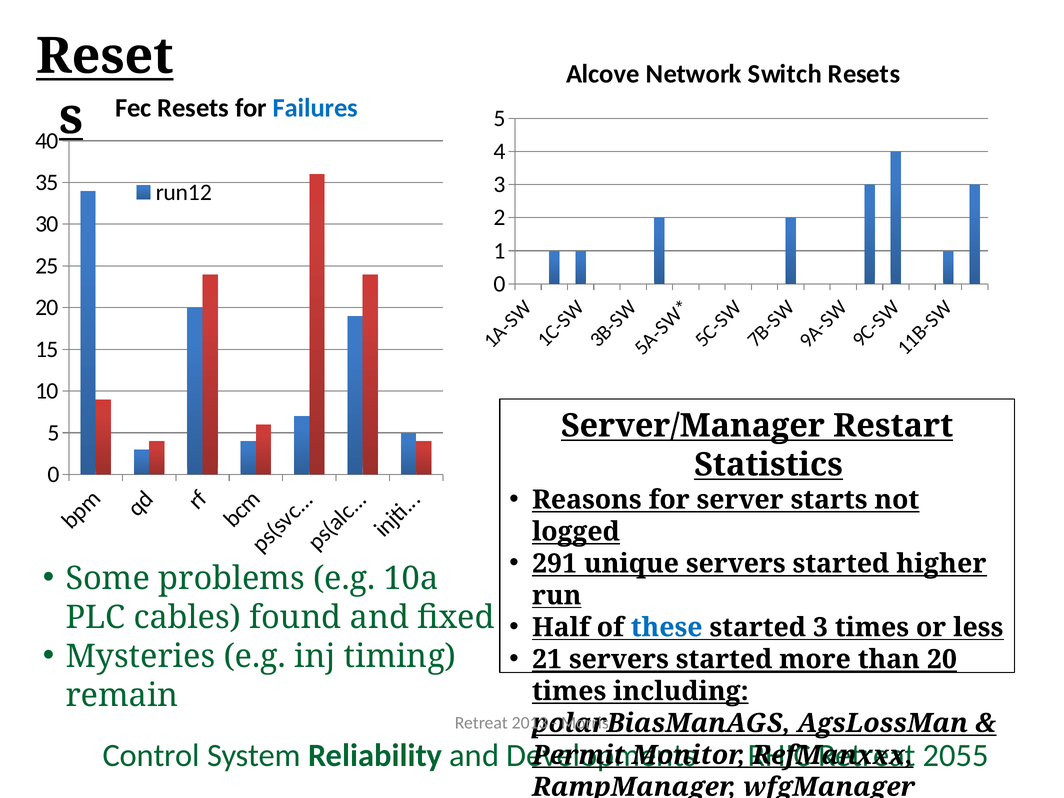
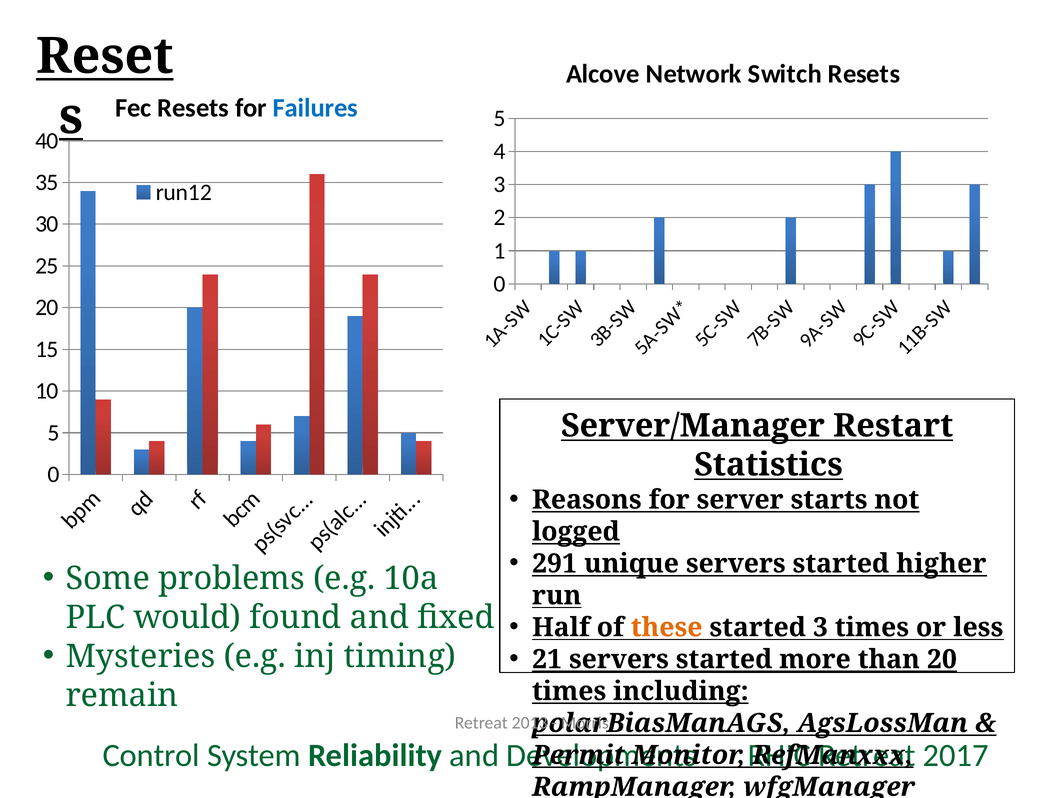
cables: cables -> would
these colour: blue -> orange
2055: 2055 -> 2017
